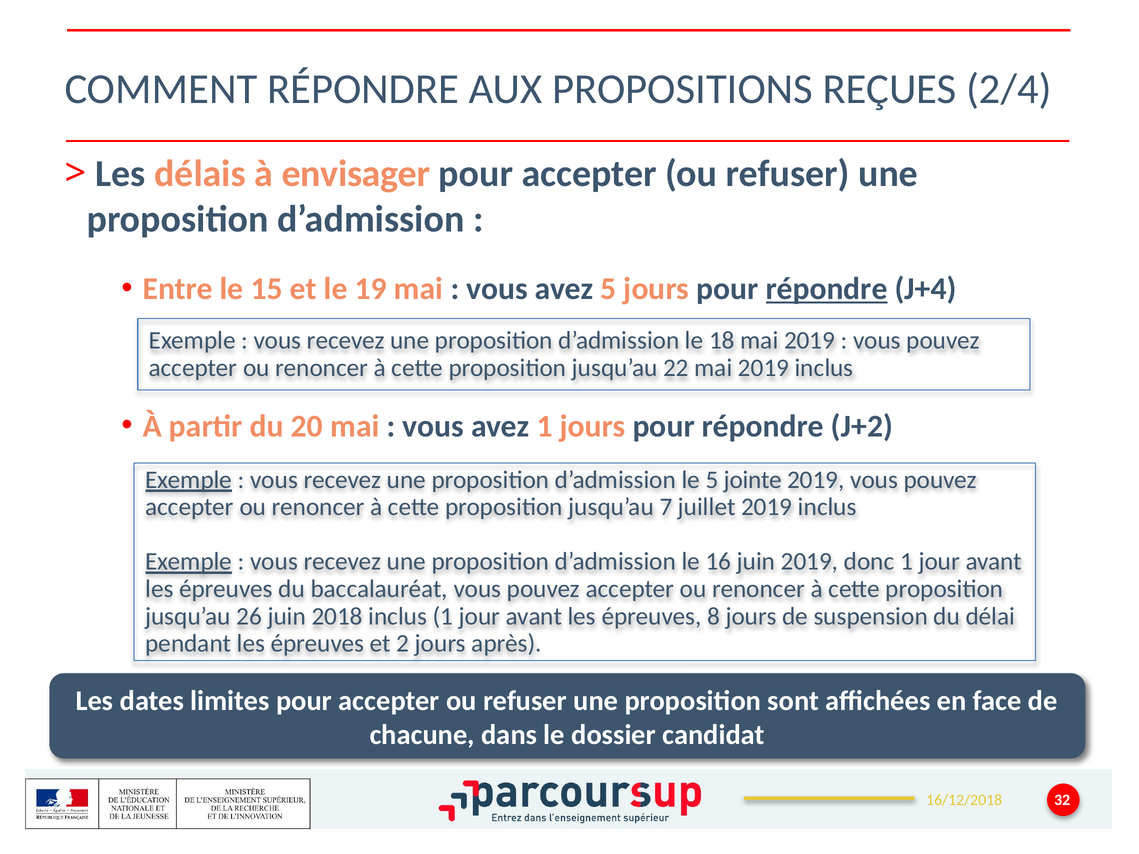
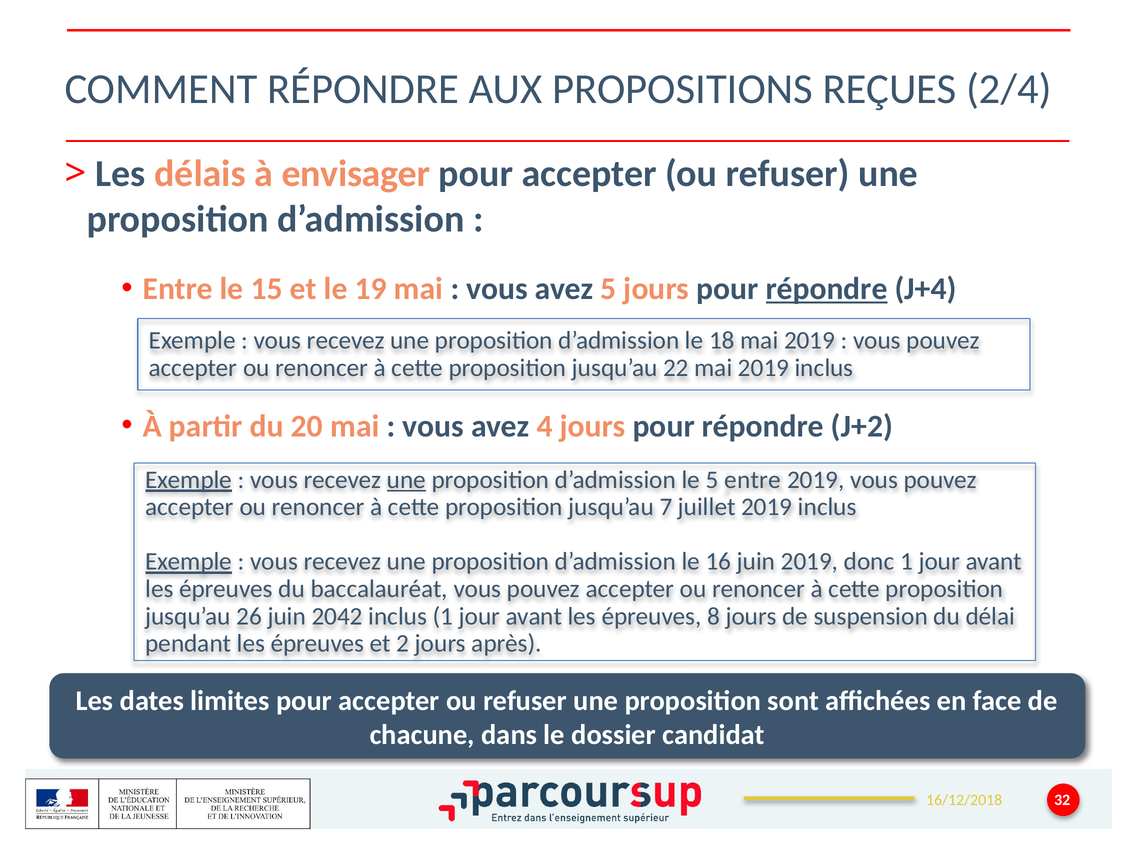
avez 1: 1 -> 4
une at (406, 480) underline: none -> present
5 jointe: jointe -> entre
2018: 2018 -> 2042
